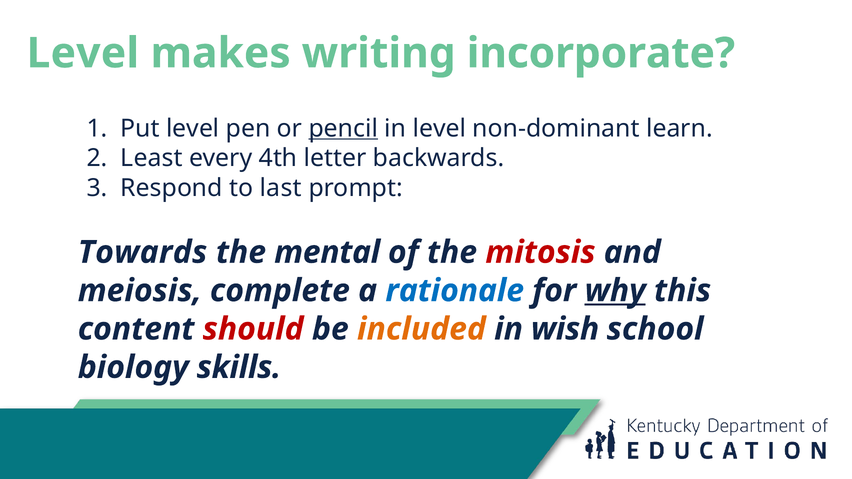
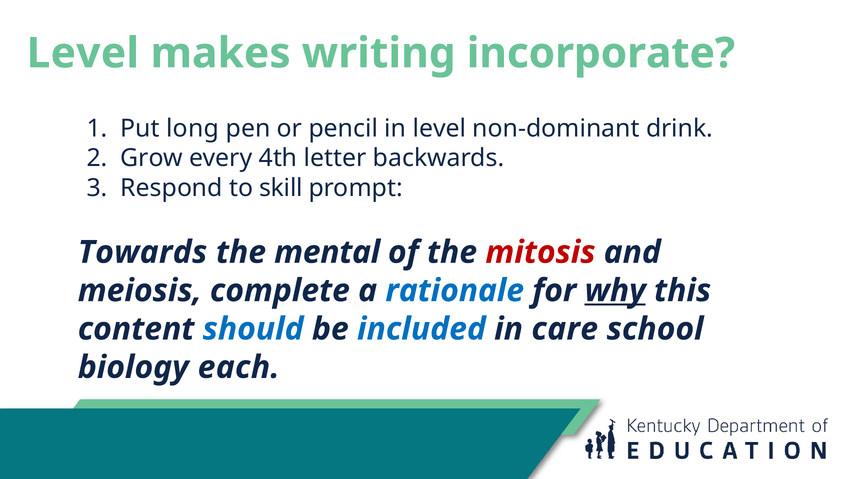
Put level: level -> long
pencil underline: present -> none
learn: learn -> drink
Least: Least -> Grow
last: last -> skill
should colour: red -> blue
included colour: orange -> blue
wish: wish -> care
skills: skills -> each
